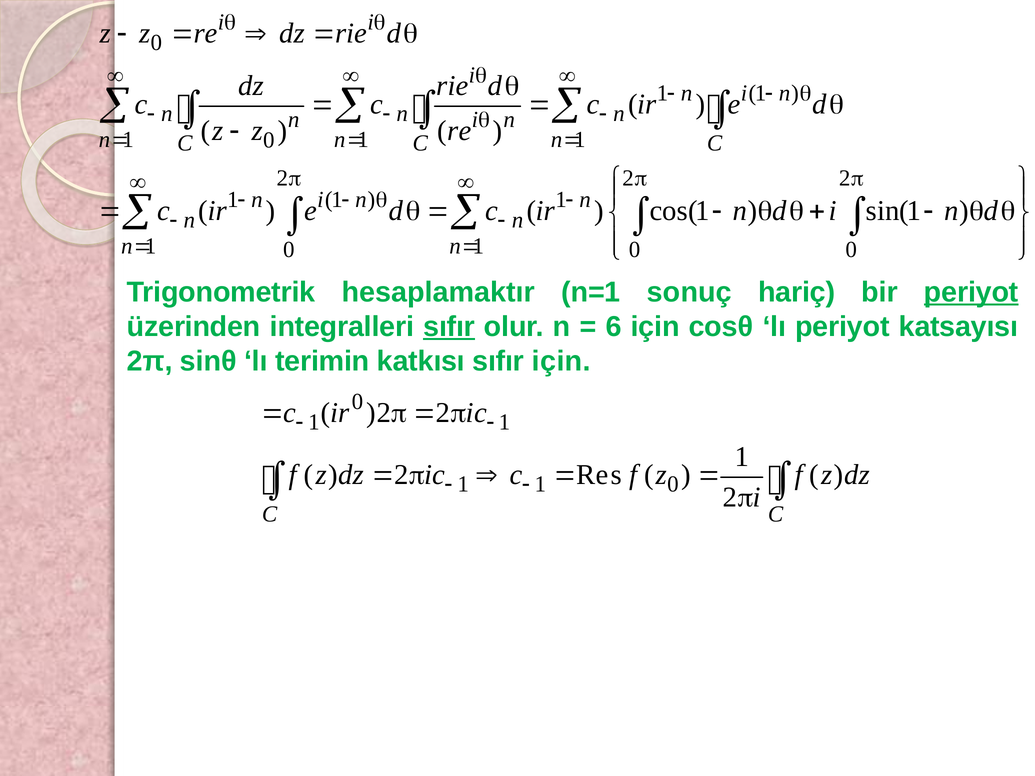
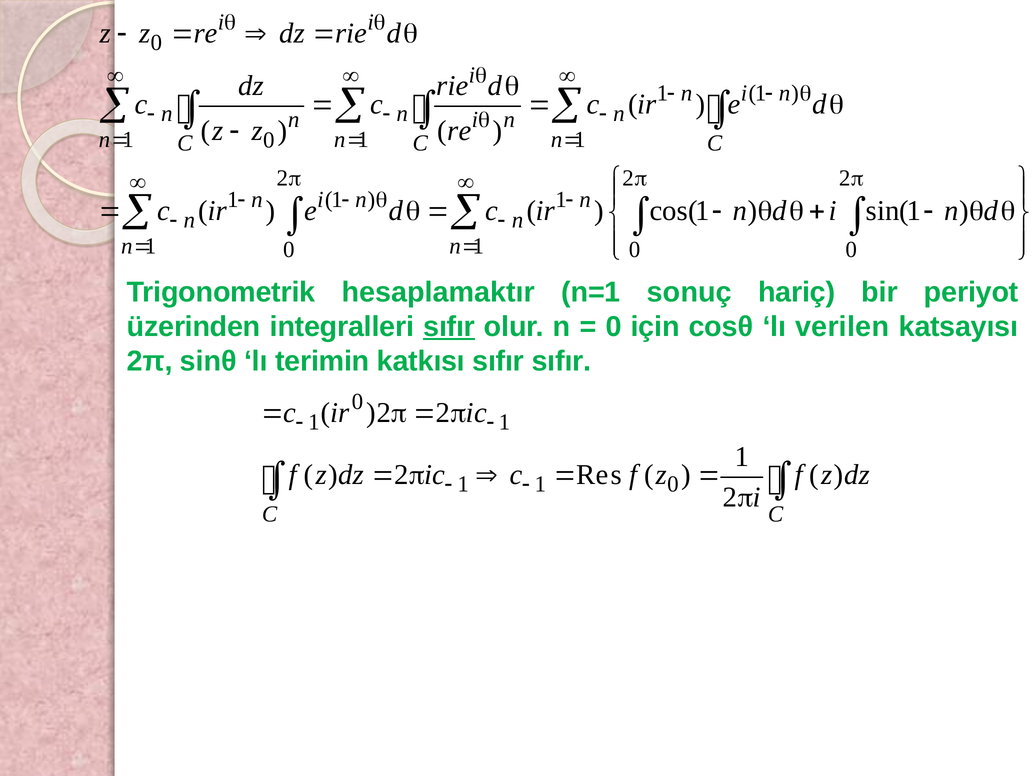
periyot at (971, 292) underline: present -> none
6 at (614, 327): 6 -> 0
lı periyot: periyot -> verilen
sıfır için: için -> sıfır
